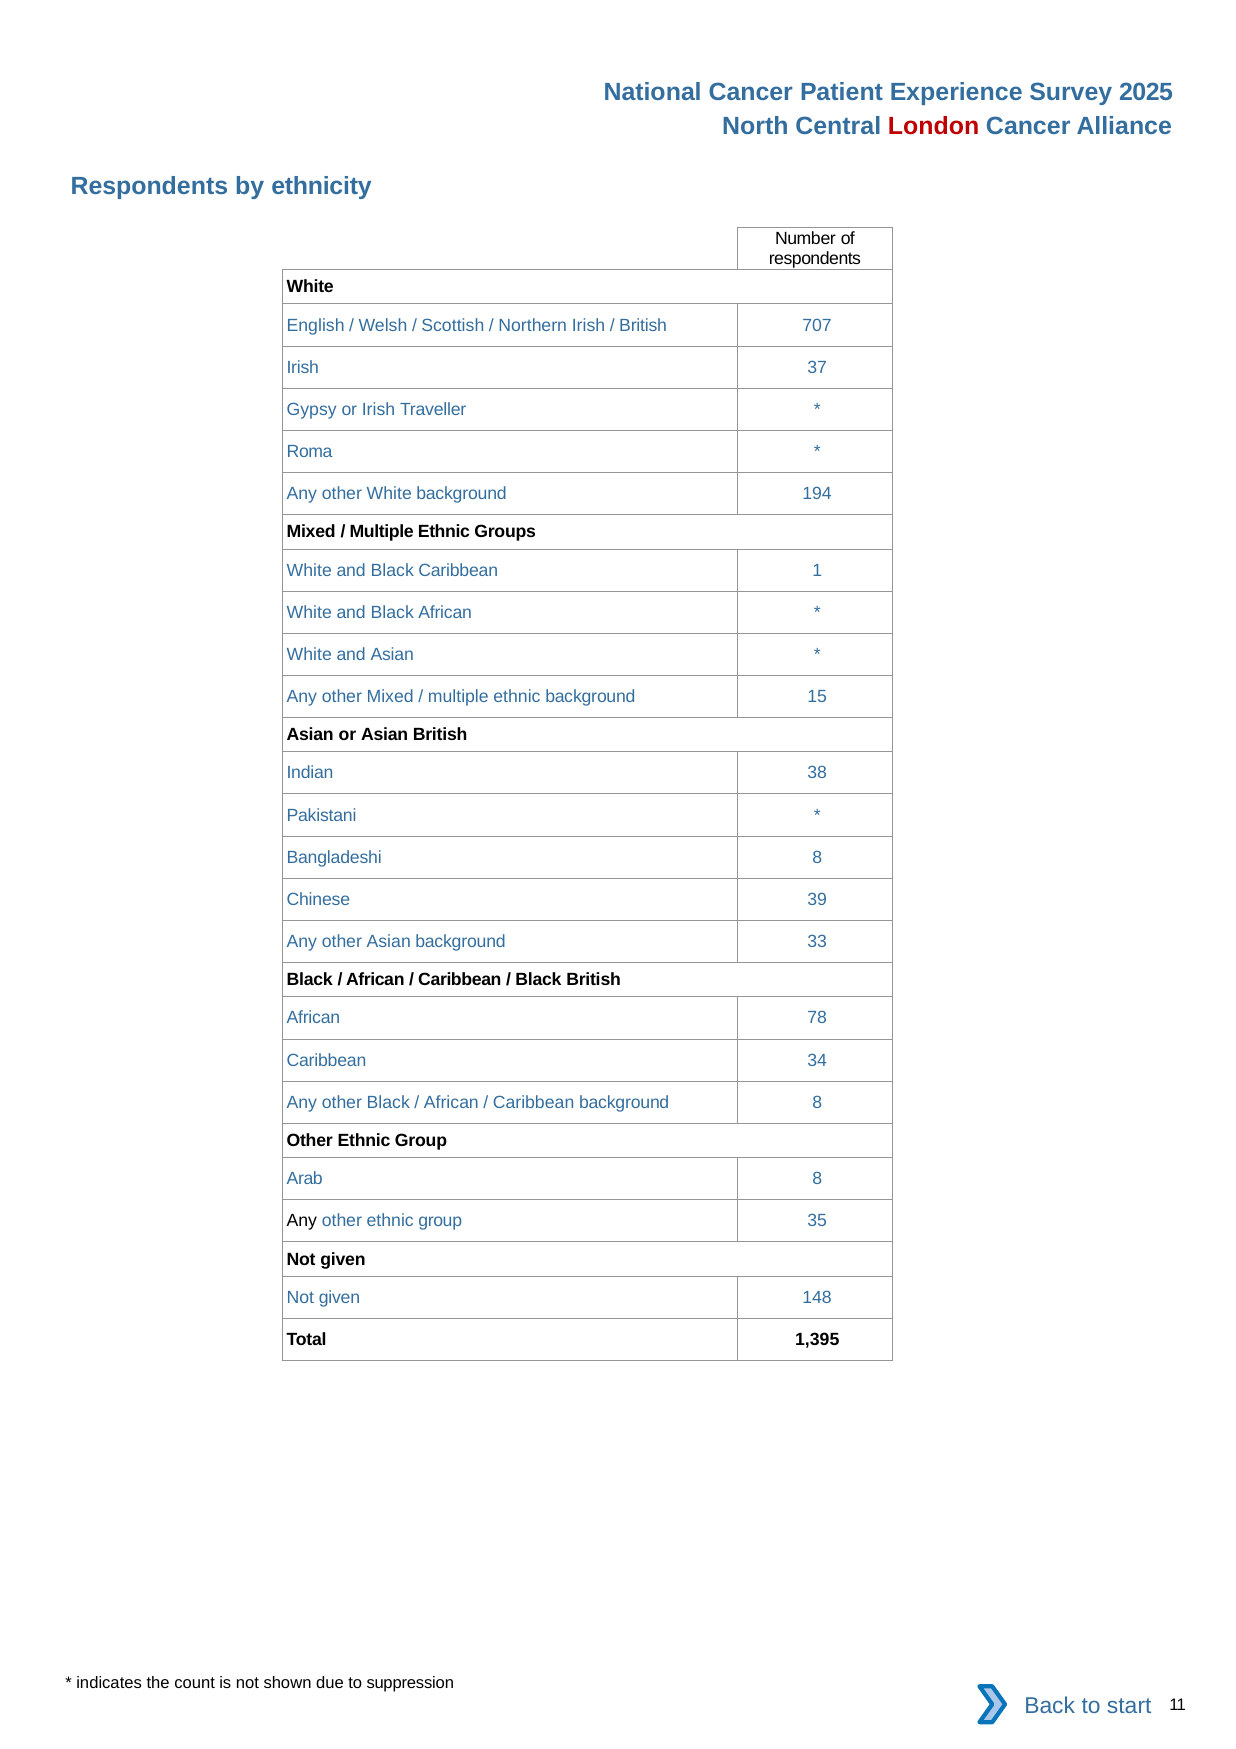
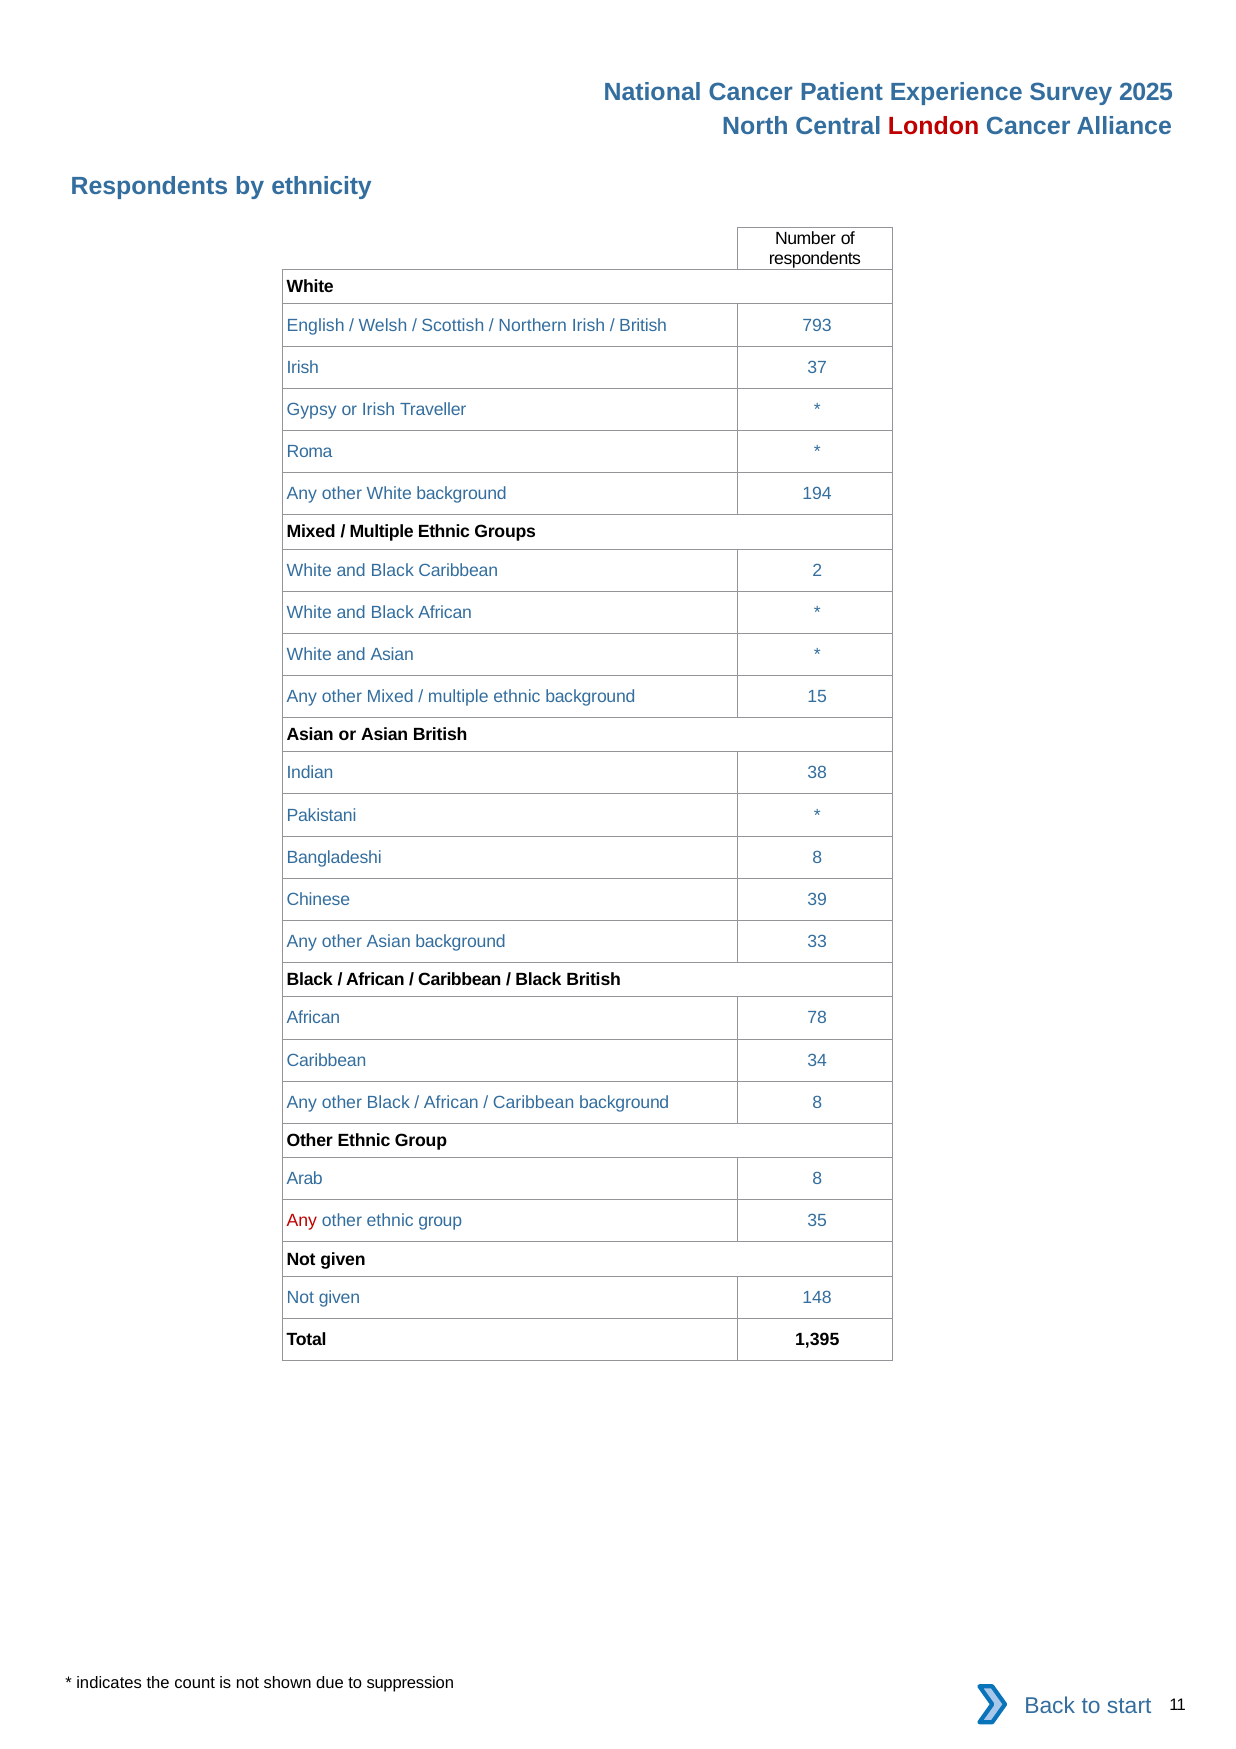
707: 707 -> 793
1: 1 -> 2
Any at (302, 1221) colour: black -> red
